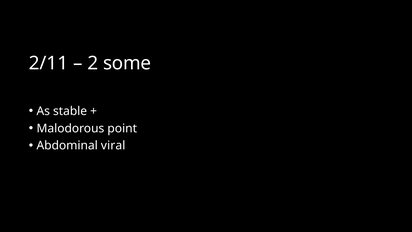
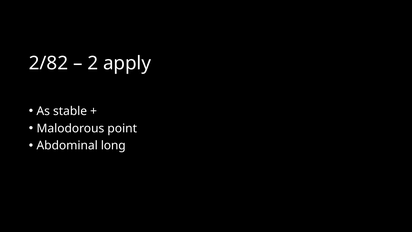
2/11: 2/11 -> 2/82
some: some -> apply
viral: viral -> long
